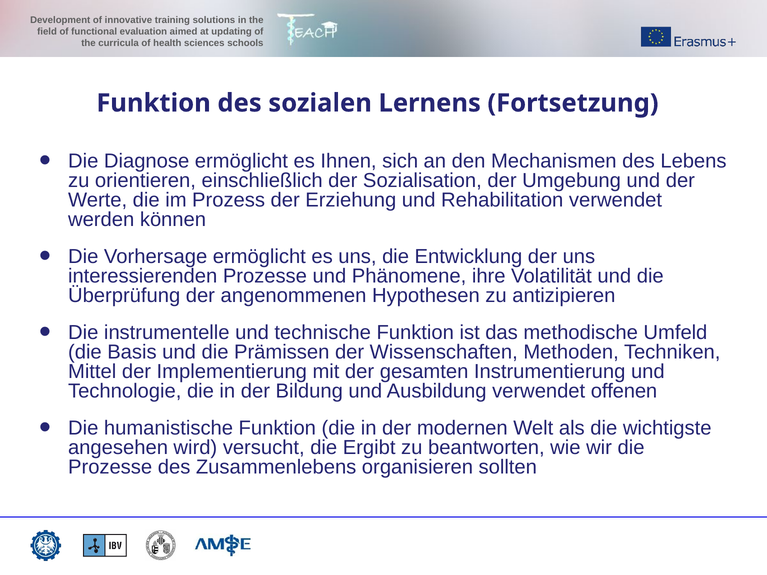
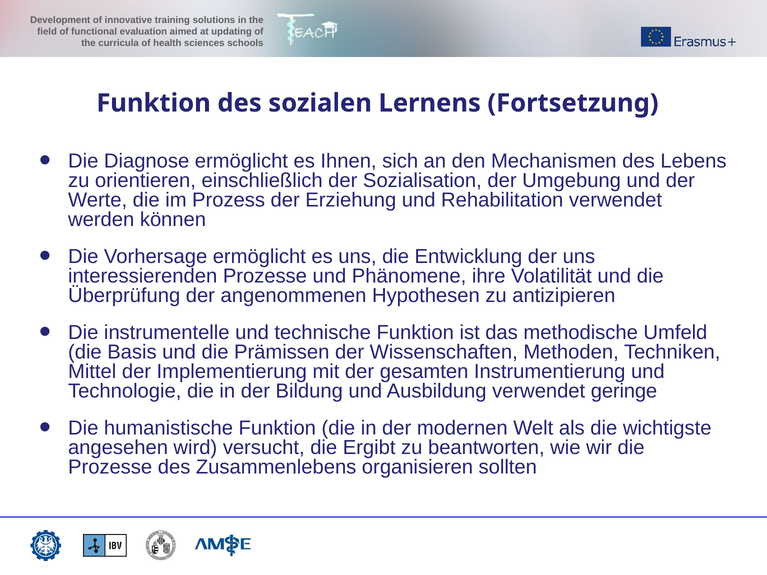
offenen: offenen -> geringe
